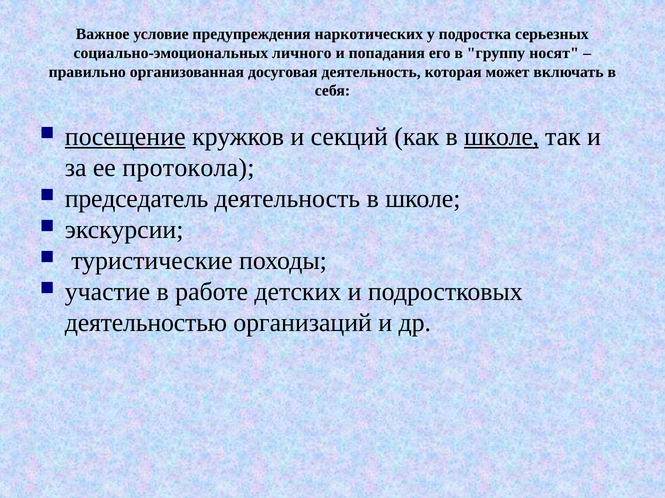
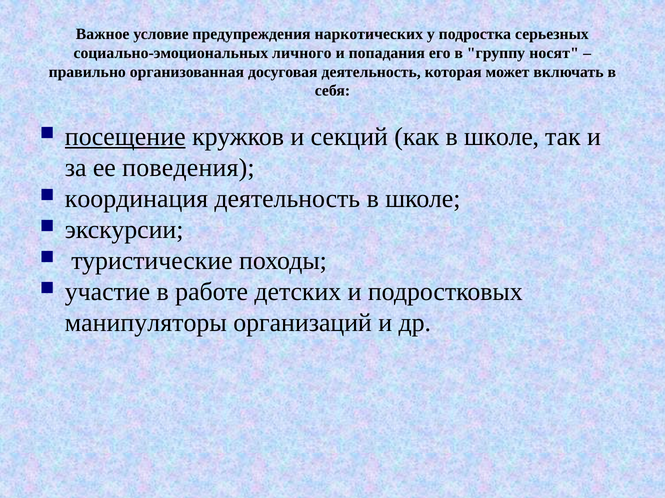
школе at (502, 137) underline: present -> none
протокола: протокола -> поведения
председатель: председатель -> координация
деятельностью: деятельностью -> манипуляторы
